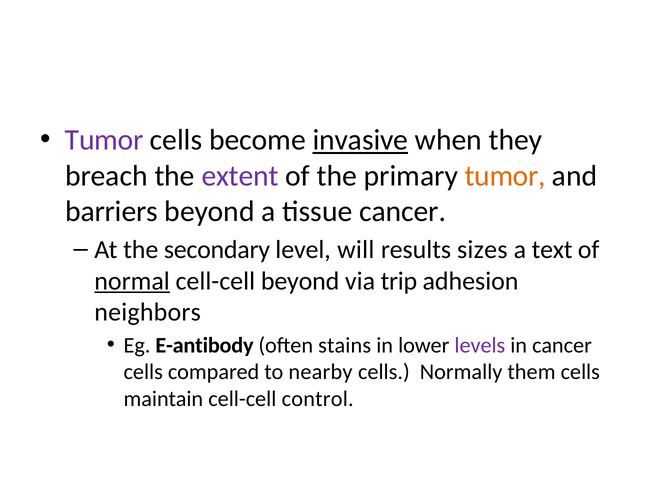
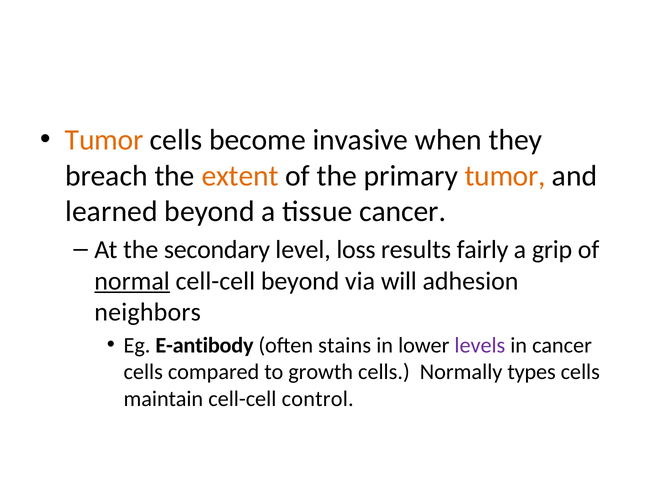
Tumor at (104, 140) colour: purple -> orange
invasive underline: present -> none
extent colour: purple -> orange
barriers: barriers -> learned
will: will -> loss
sizes: sizes -> fairly
text: text -> grip
trip: trip -> will
nearby: nearby -> growth
them: them -> types
